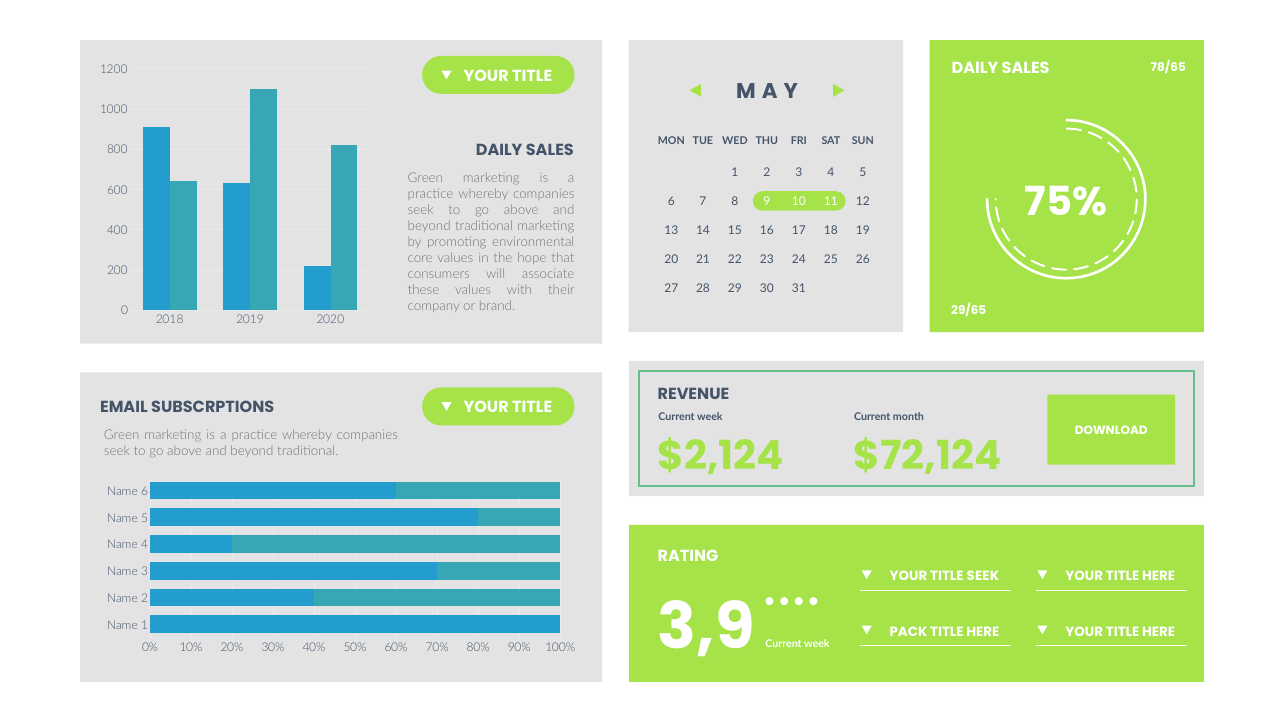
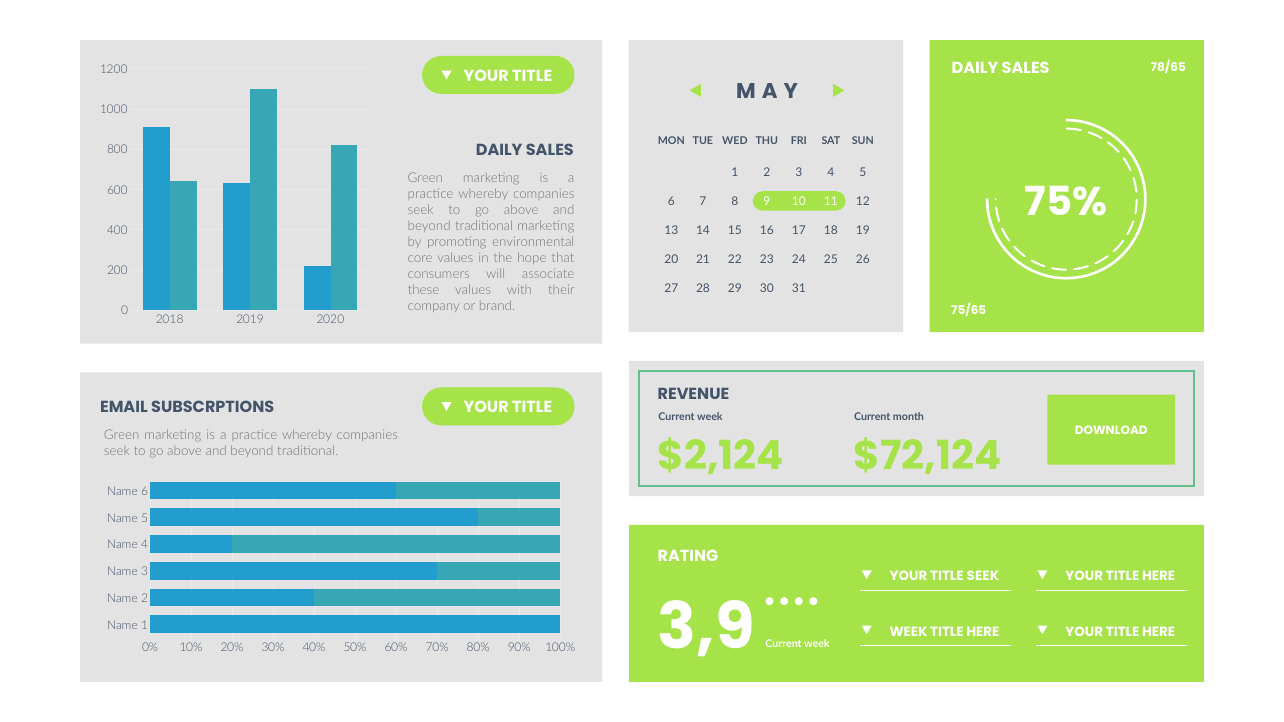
29/65: 29/65 -> 75/65
PACK at (909, 632): PACK -> WEEK
